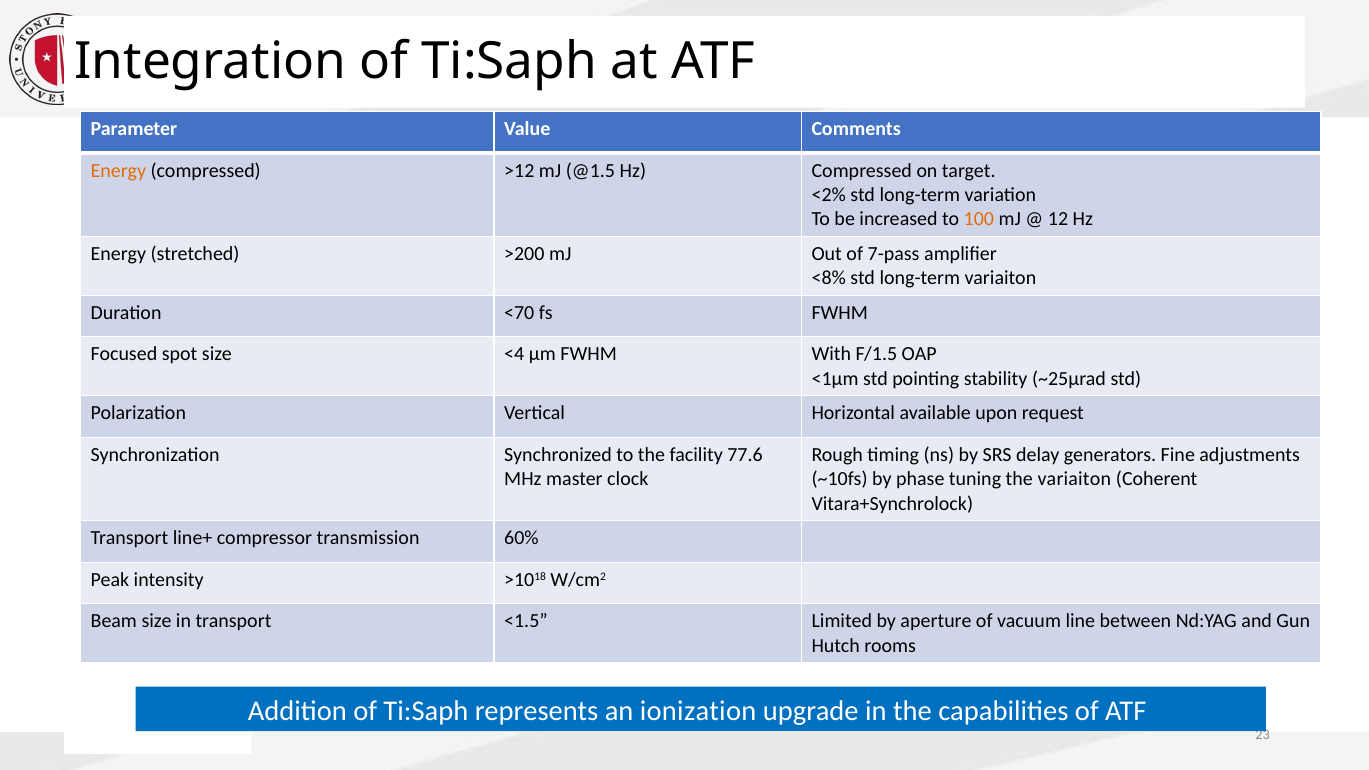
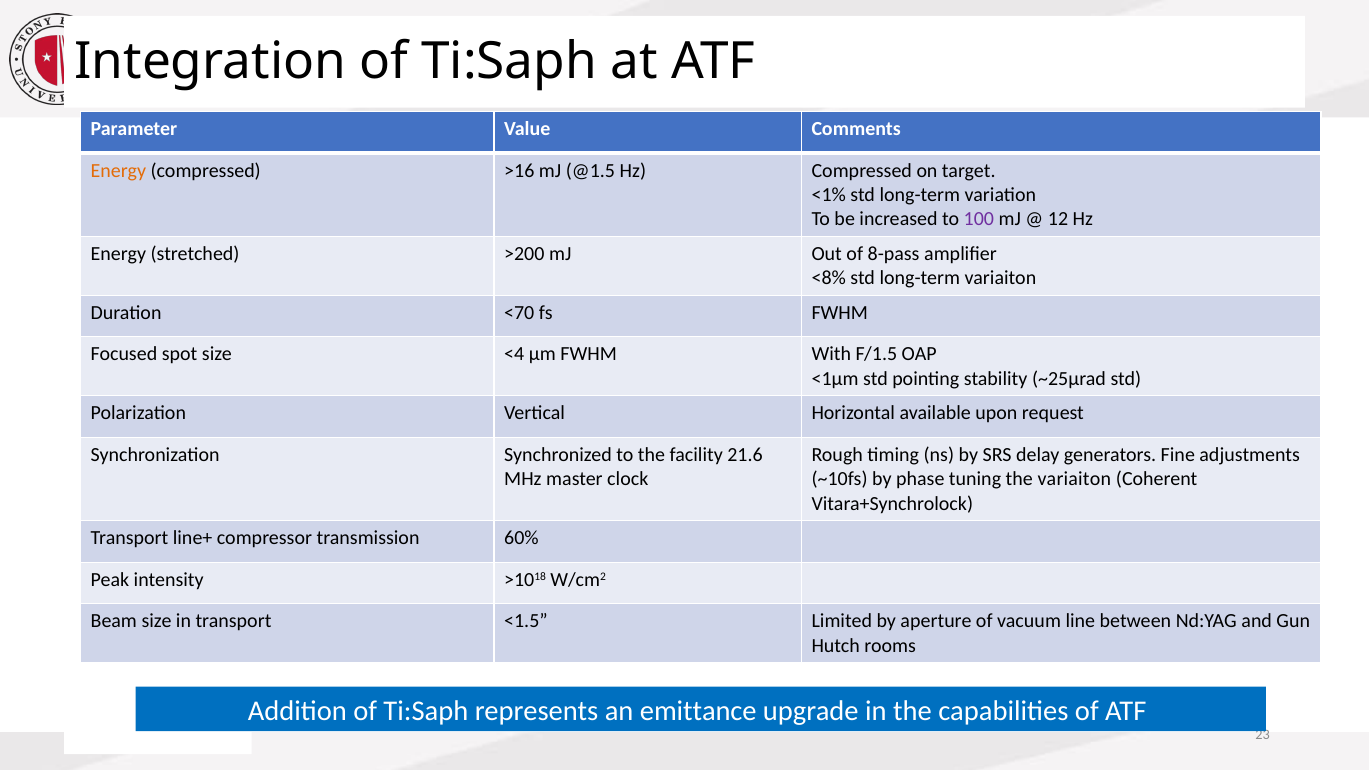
>12: >12 -> >16
<2%: <2% -> <1%
100 colour: orange -> purple
7-pass: 7-pass -> 8-pass
77.6: 77.6 -> 21.6
ionization: ionization -> emittance
